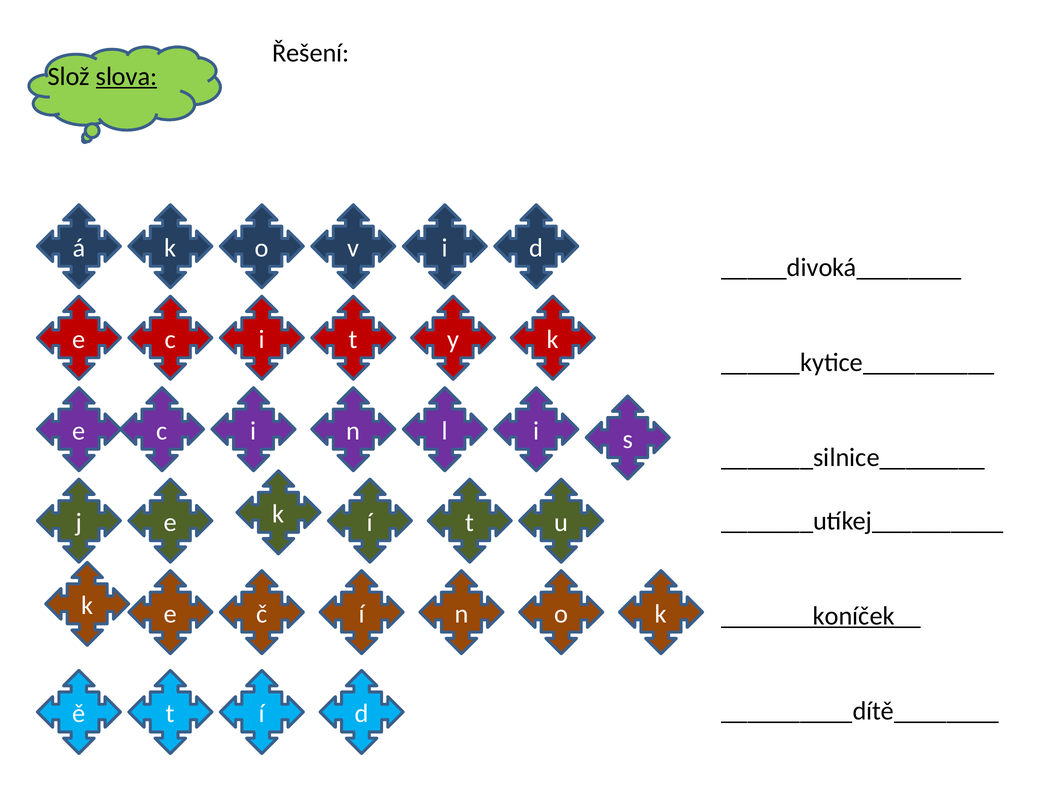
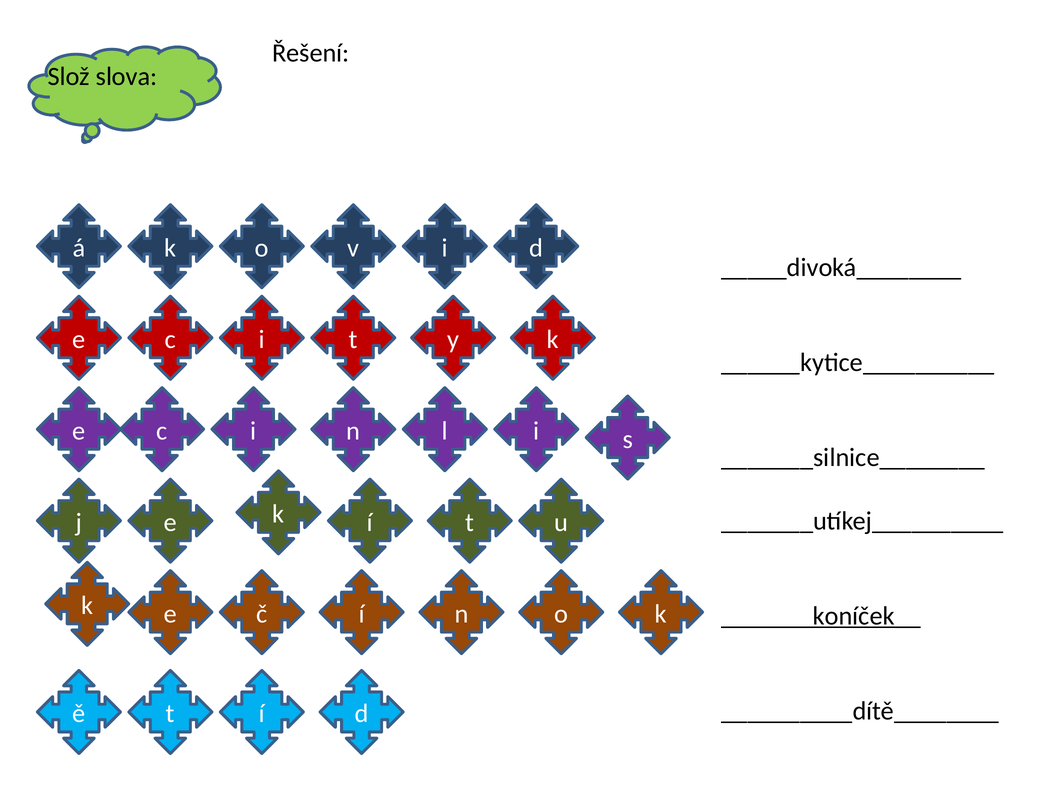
slova underline: present -> none
